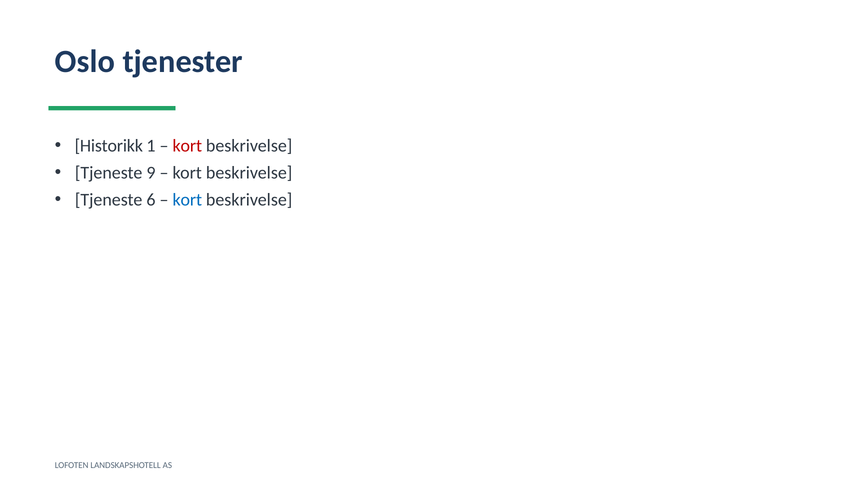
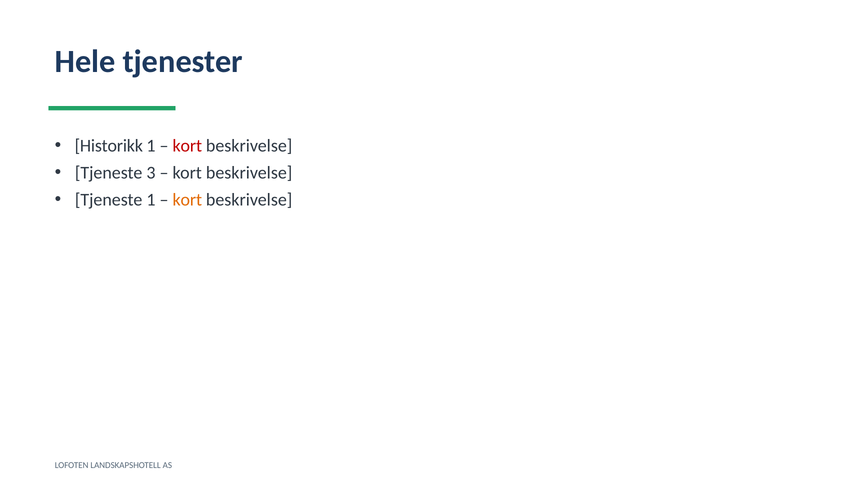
Oslo: Oslo -> Hele
9: 9 -> 3
Tjeneste 6: 6 -> 1
kort at (187, 200) colour: blue -> orange
